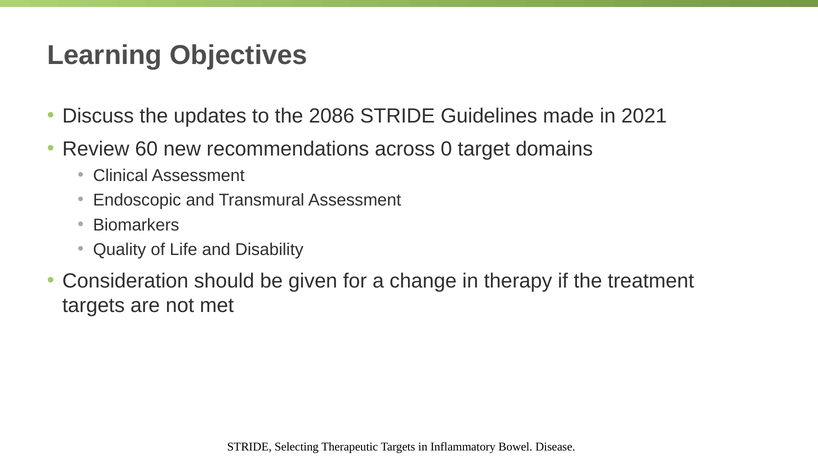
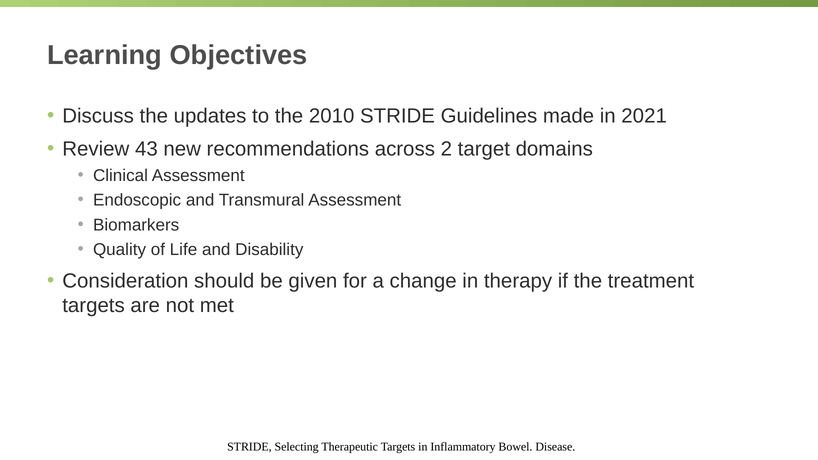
2086: 2086 -> 2010
60: 60 -> 43
0: 0 -> 2
